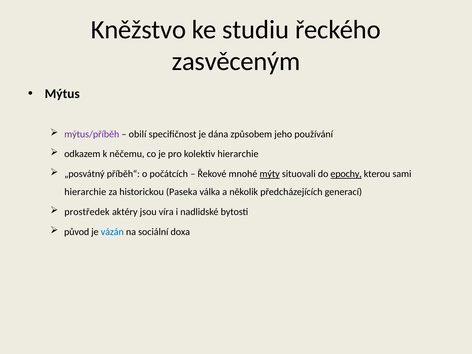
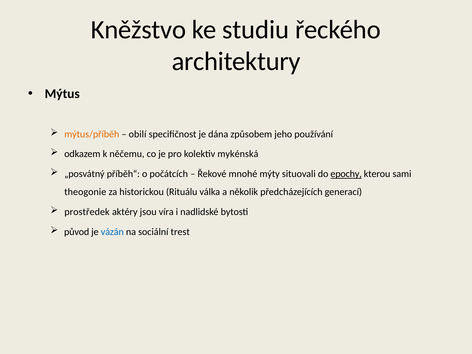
zasvěceným: zasvěceným -> architektury
mýtus/příběh colour: purple -> orange
kolektiv hierarchie: hierarchie -> mykénská
mýty underline: present -> none
hierarchie at (85, 192): hierarchie -> theogonie
Paseka: Paseka -> Rituálu
doxa: doxa -> trest
